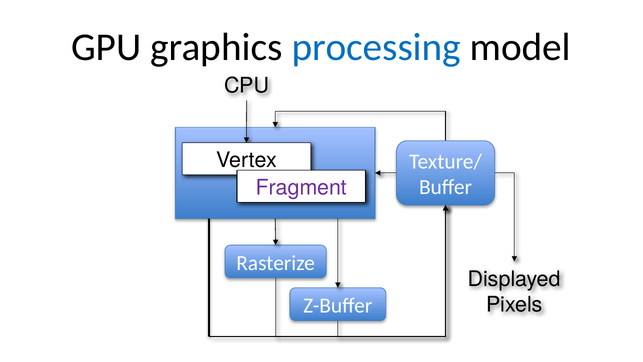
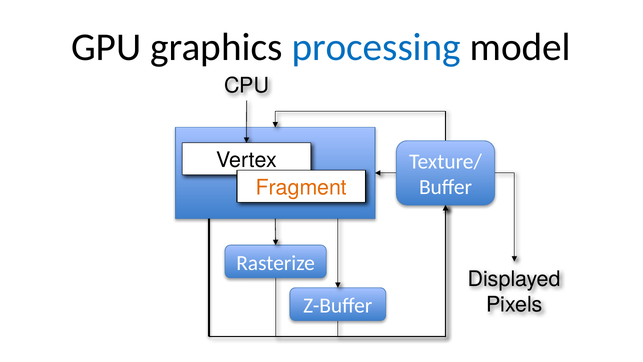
Fragment colour: purple -> orange
